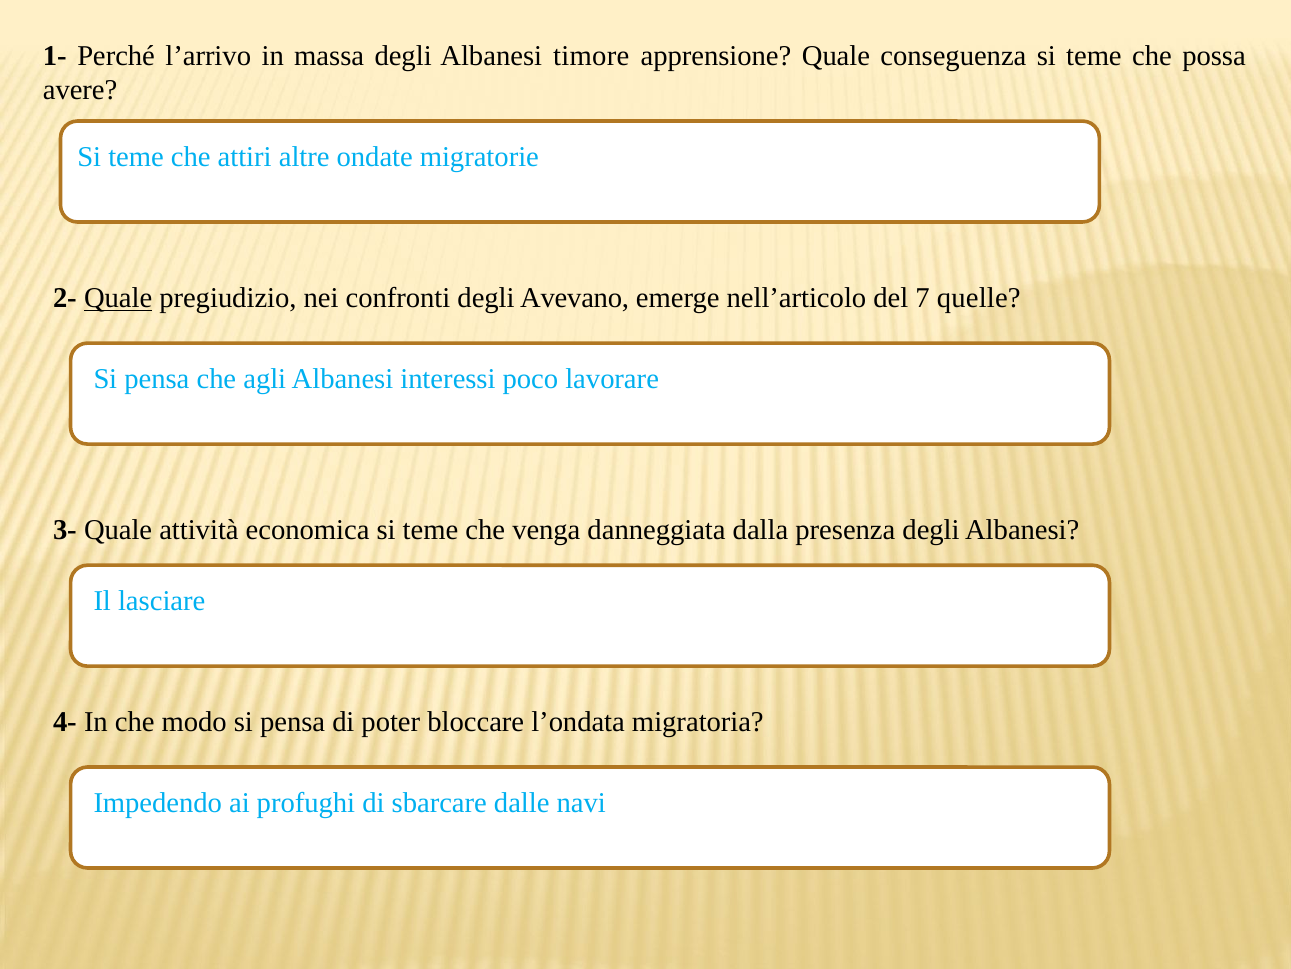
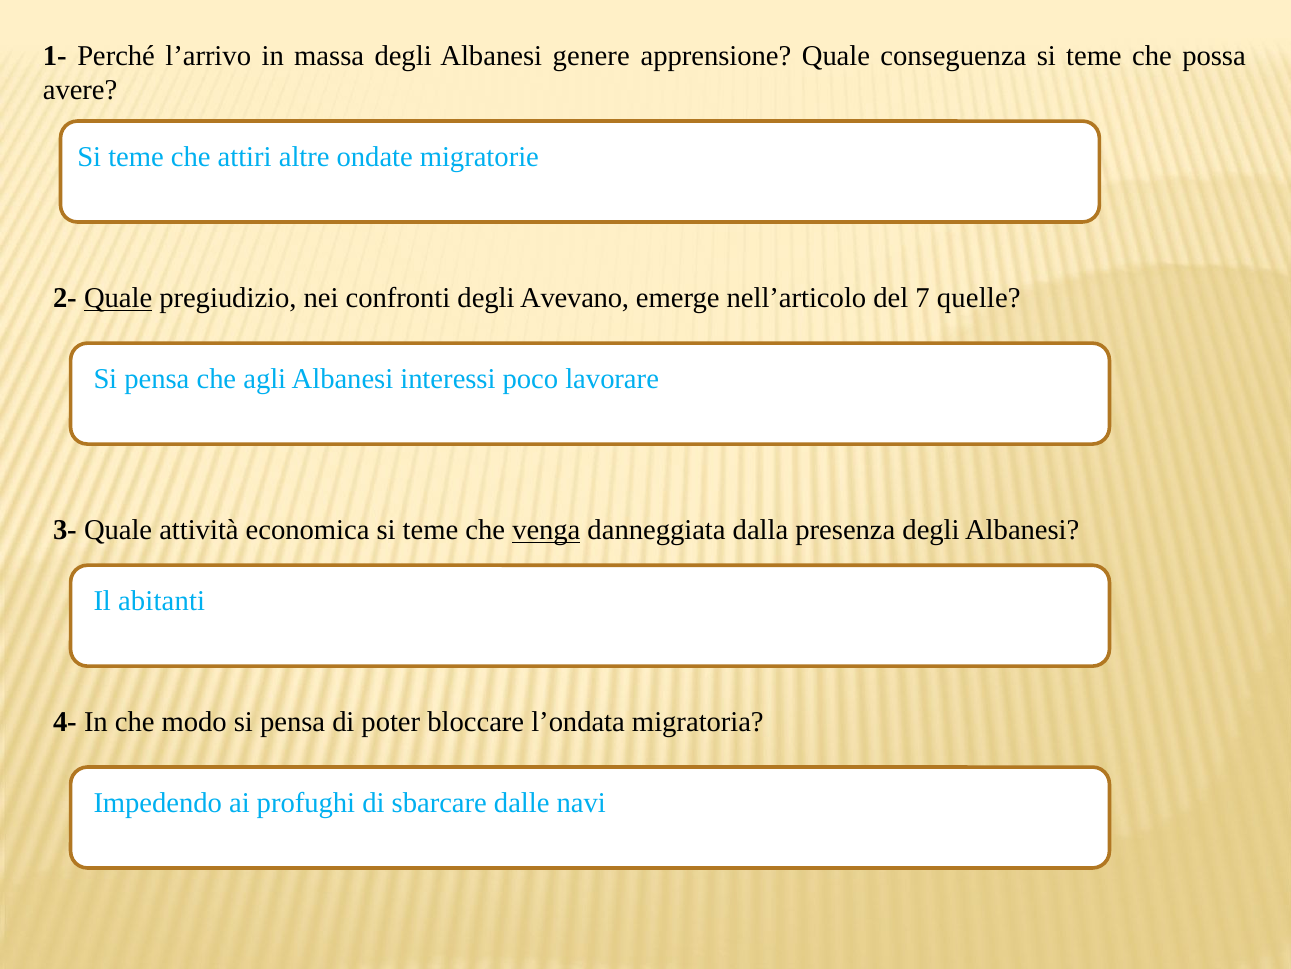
timore: timore -> genere
venga underline: none -> present
lasciare: lasciare -> abitanti
